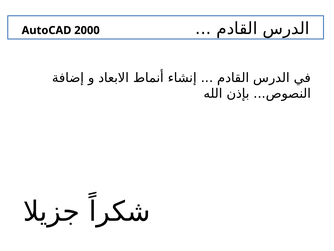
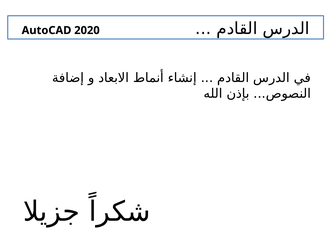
2000: 2000 -> 2020
